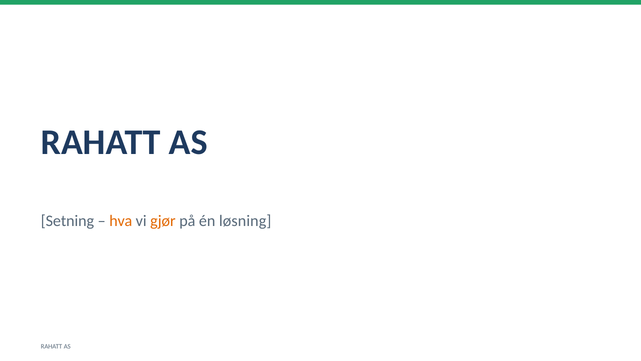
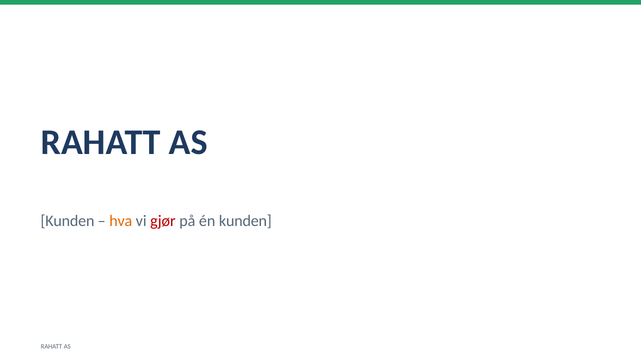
Setning at (67, 221): Setning -> Kunden
gjør colour: orange -> red
én løsning: løsning -> kunden
